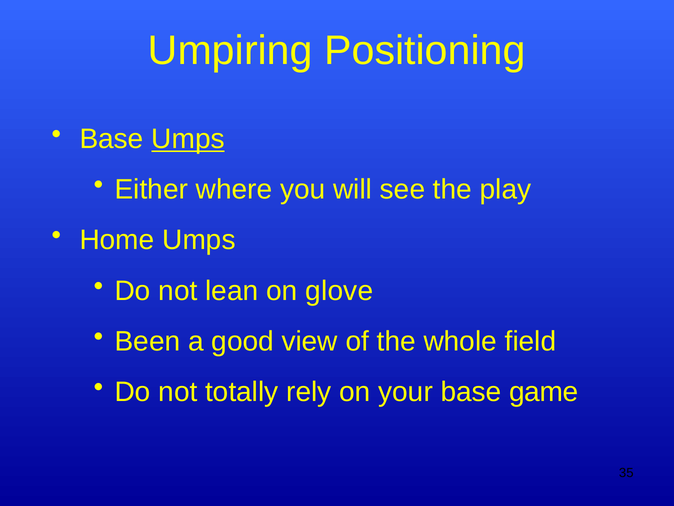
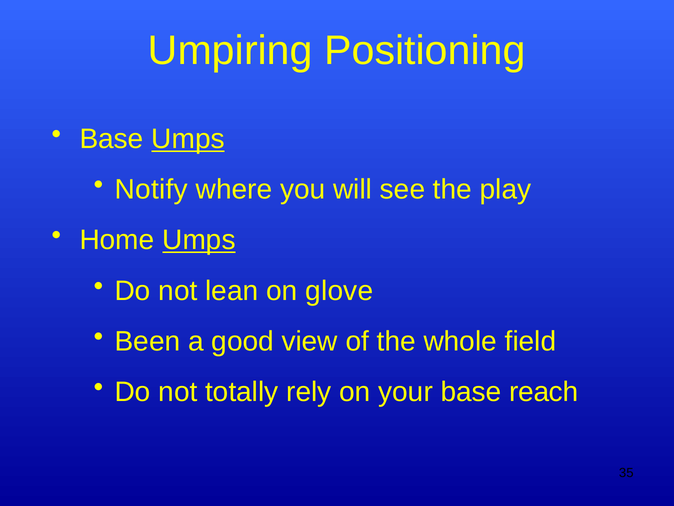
Either: Either -> Notify
Umps at (199, 240) underline: none -> present
game: game -> reach
